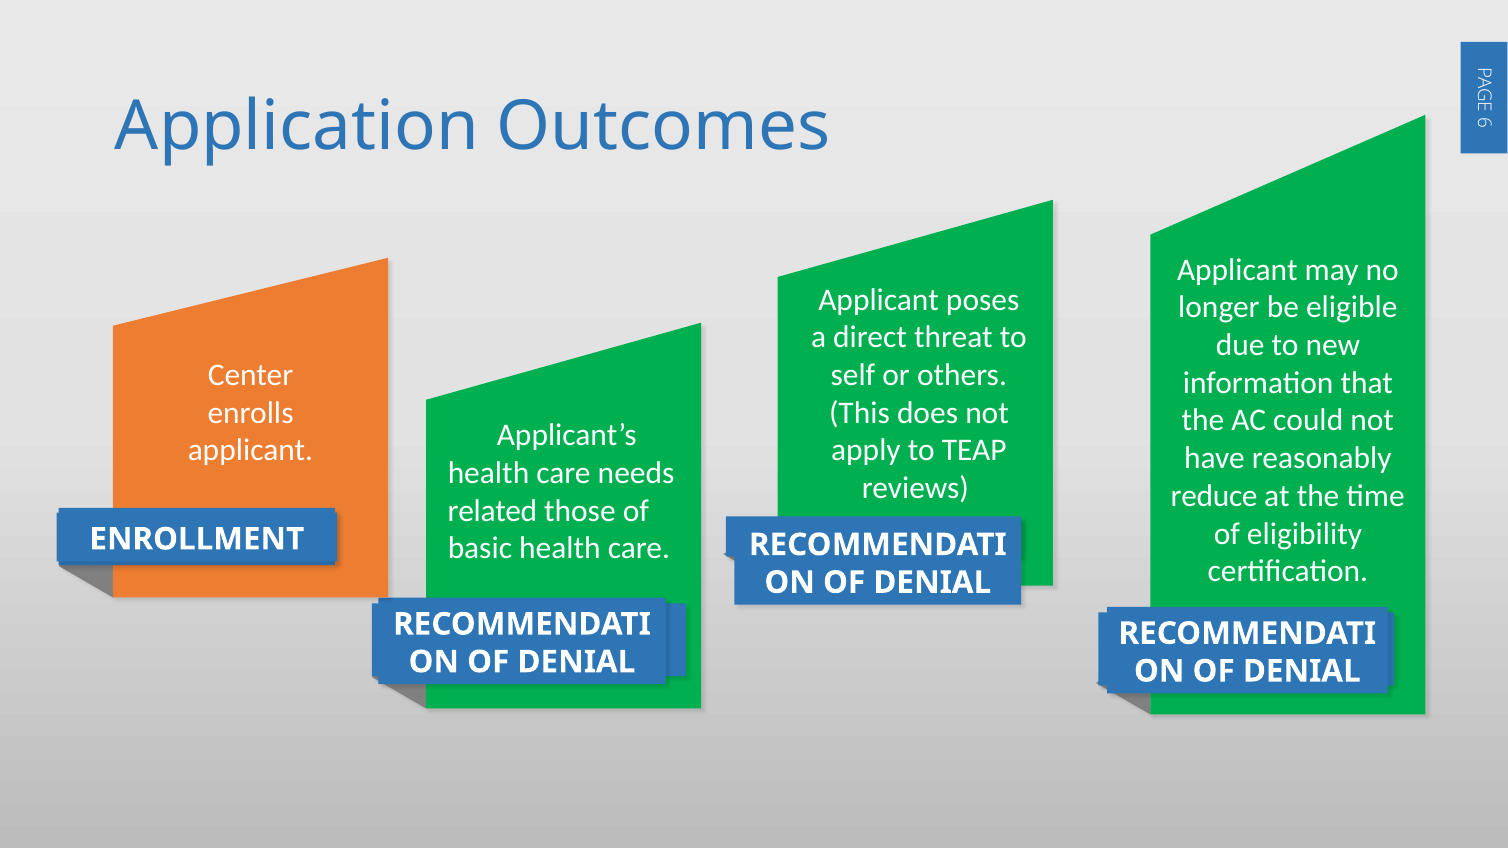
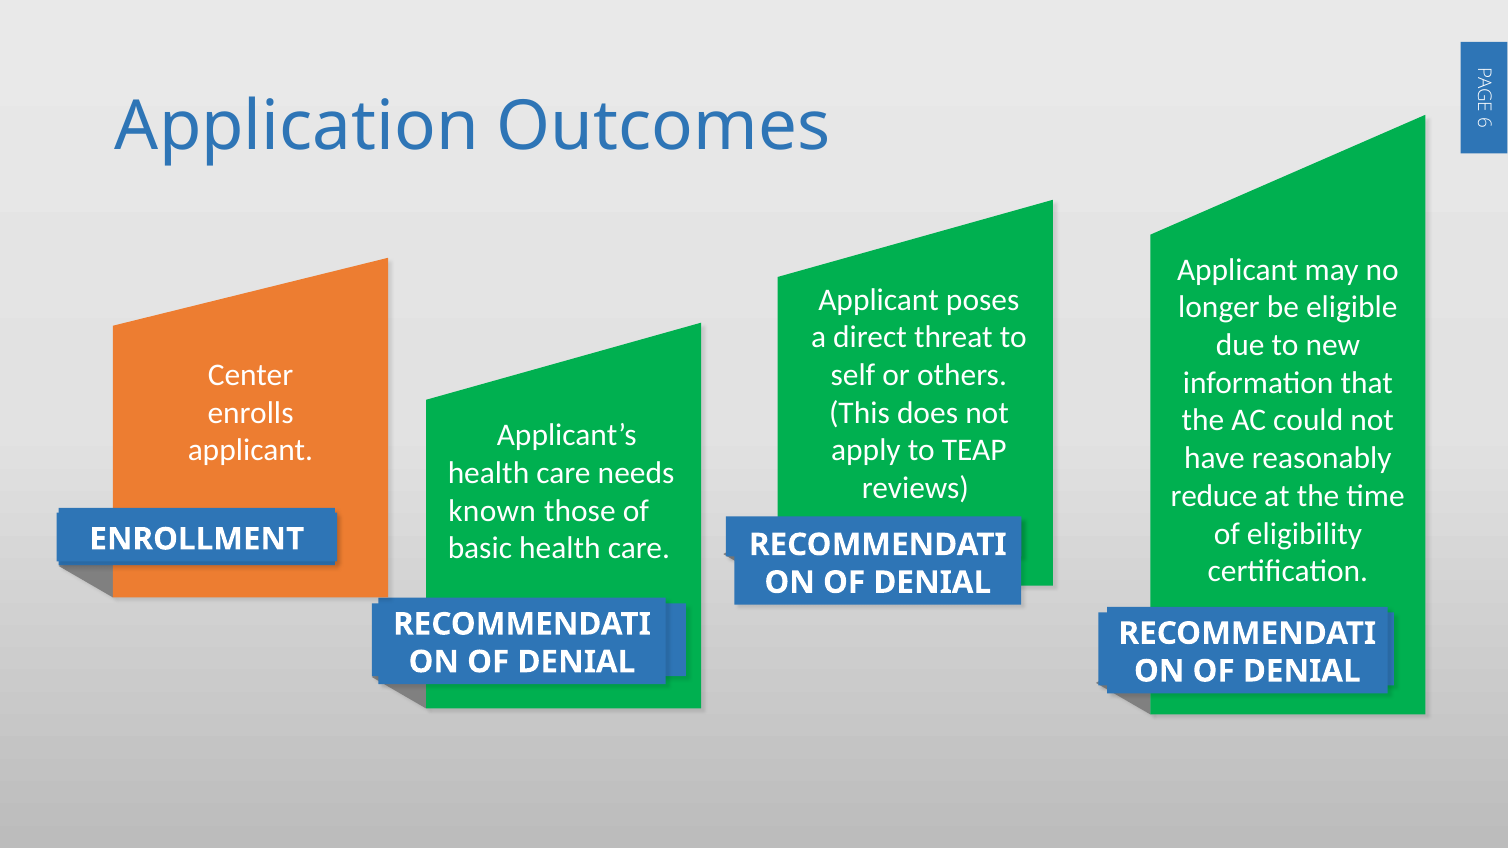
related: related -> known
